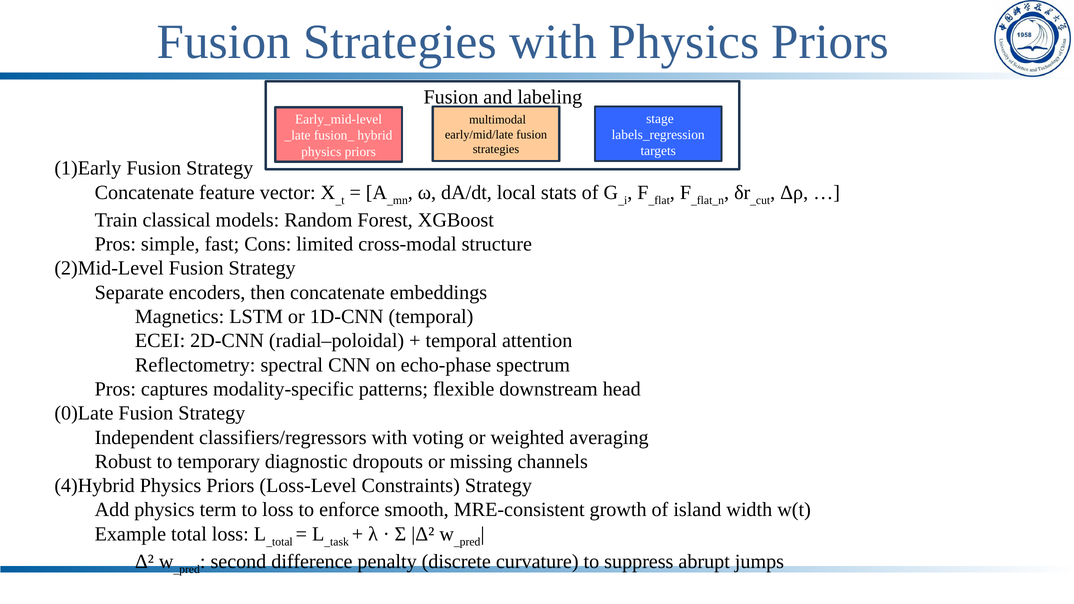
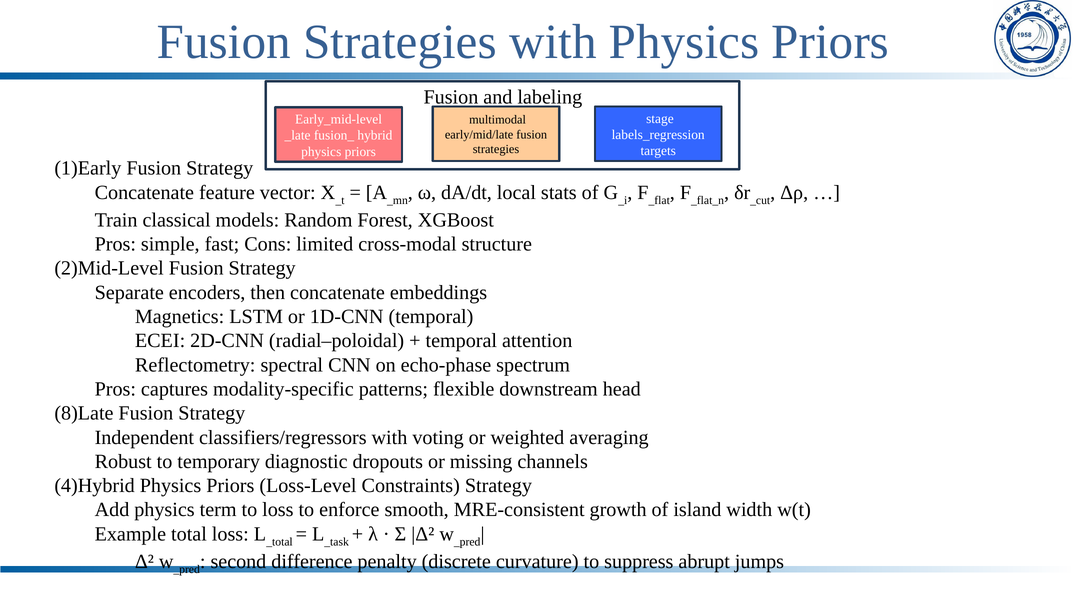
0)Late: 0)Late -> 8)Late
